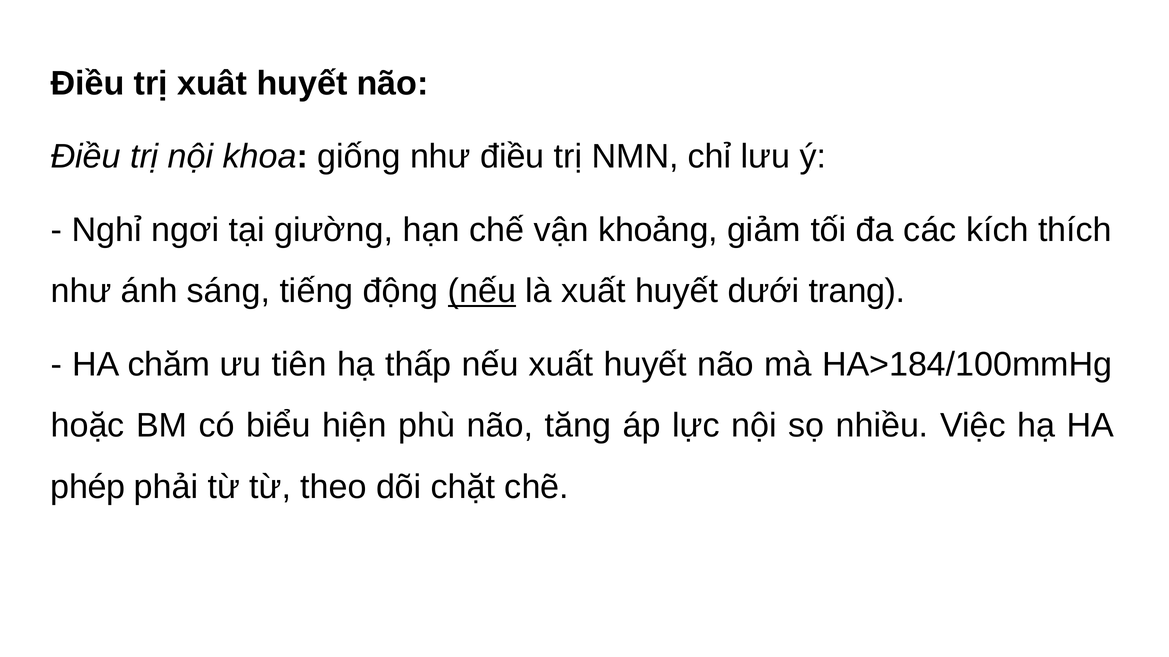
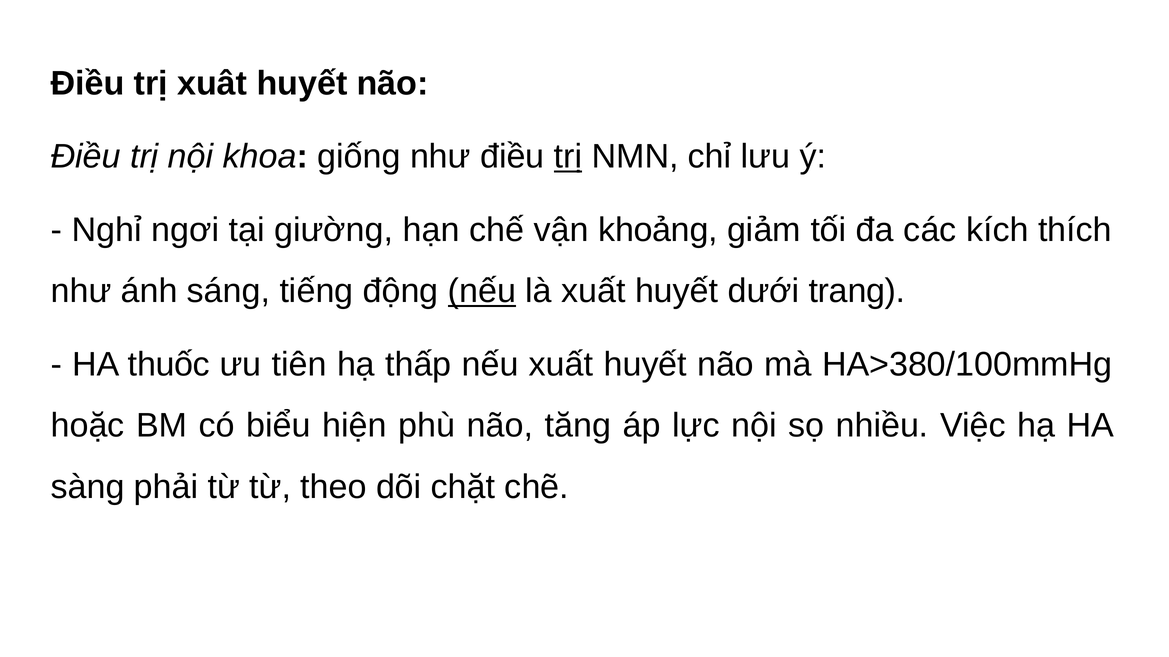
trị at (568, 157) underline: none -> present
chăm: chăm -> thuốc
HA>184/100mmHg: HA>184/100mmHg -> HA>380/100mmHg
phép: phép -> sàng
